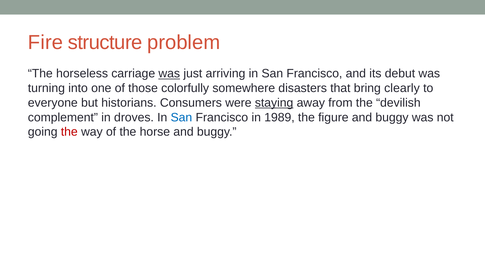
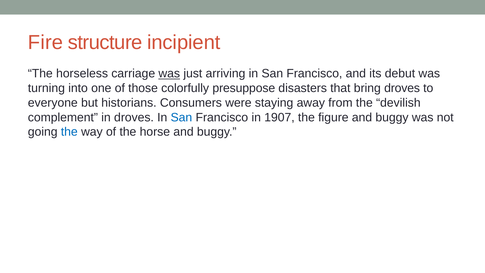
problem: problem -> incipient
somewhere: somewhere -> presuppose
bring clearly: clearly -> droves
staying underline: present -> none
1989: 1989 -> 1907
the at (69, 132) colour: red -> blue
